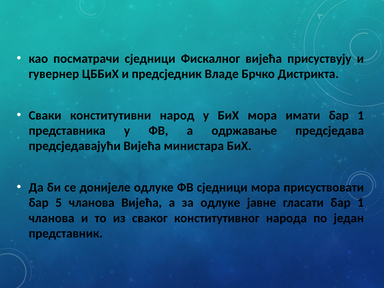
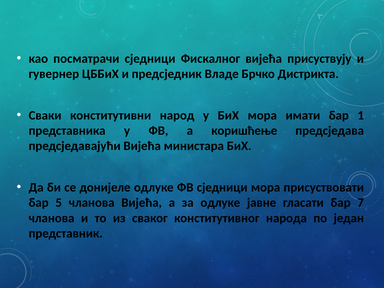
одржавање: одржавање -> коришћењe
гласати бар 1: 1 -> 7
